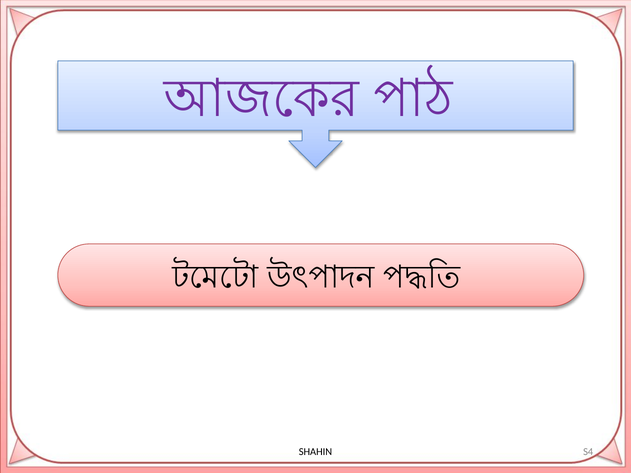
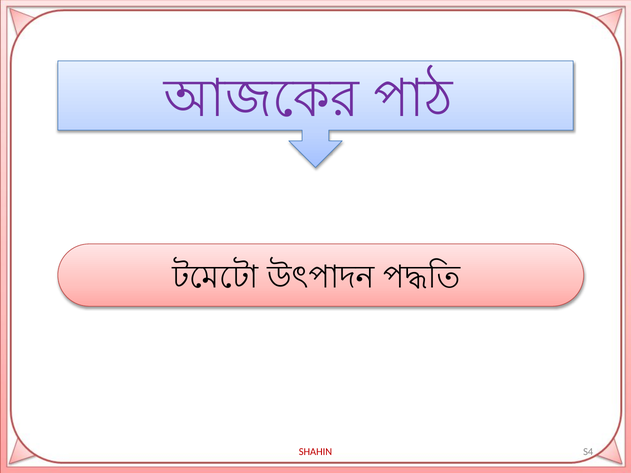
SHAHIN colour: black -> red
